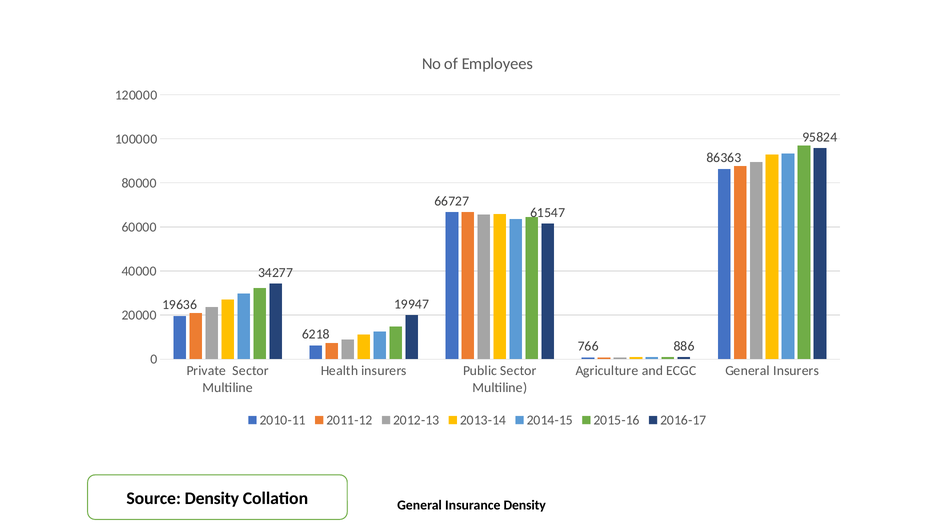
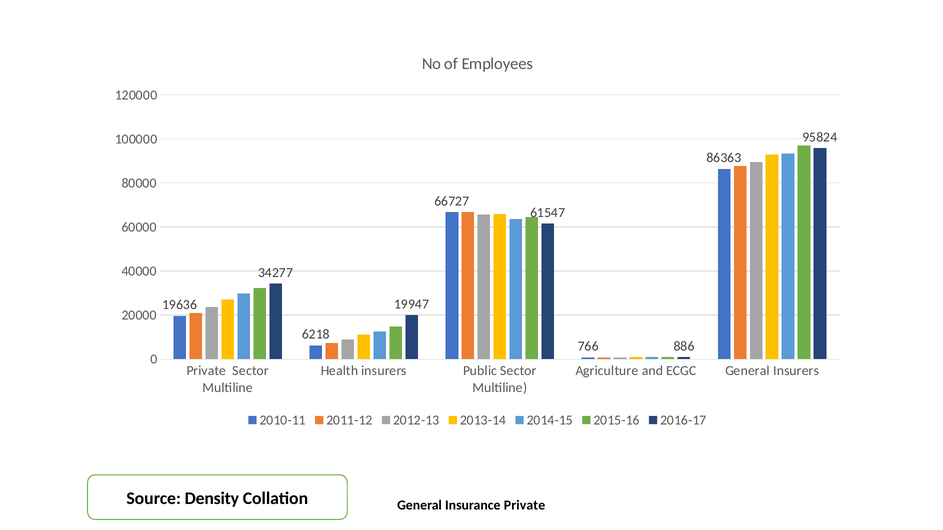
Insurance Density: Density -> Private
